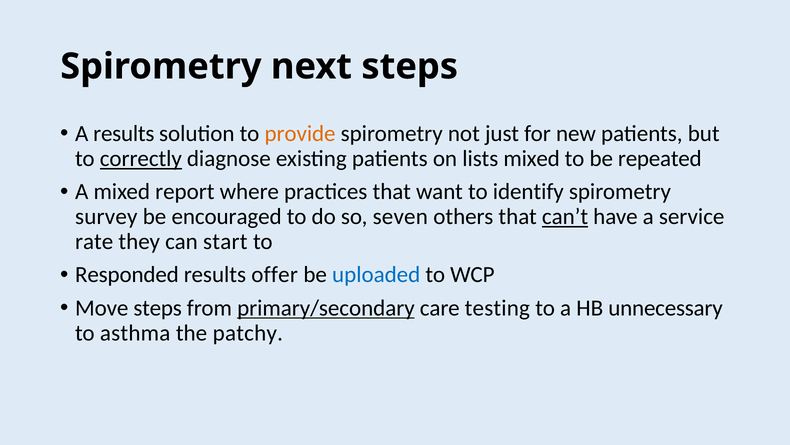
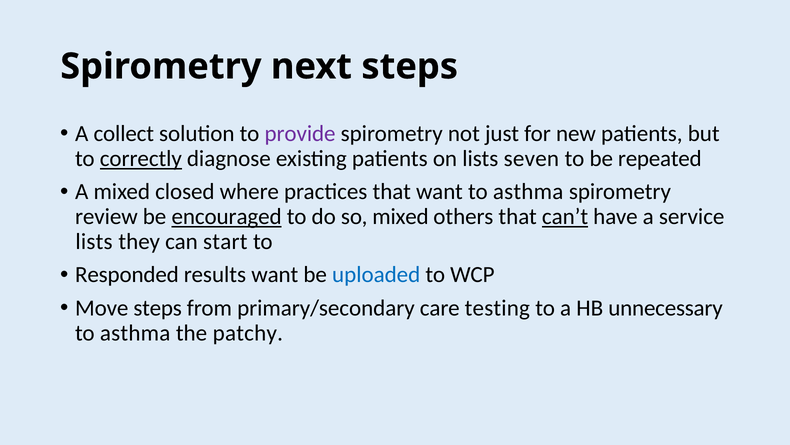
A results: results -> collect
provide colour: orange -> purple
lists mixed: mixed -> seven
report: report -> closed
want to identify: identify -> asthma
survey: survey -> review
encouraged underline: none -> present
so seven: seven -> mixed
rate at (94, 241): rate -> lists
results offer: offer -> want
primary/secondary underline: present -> none
